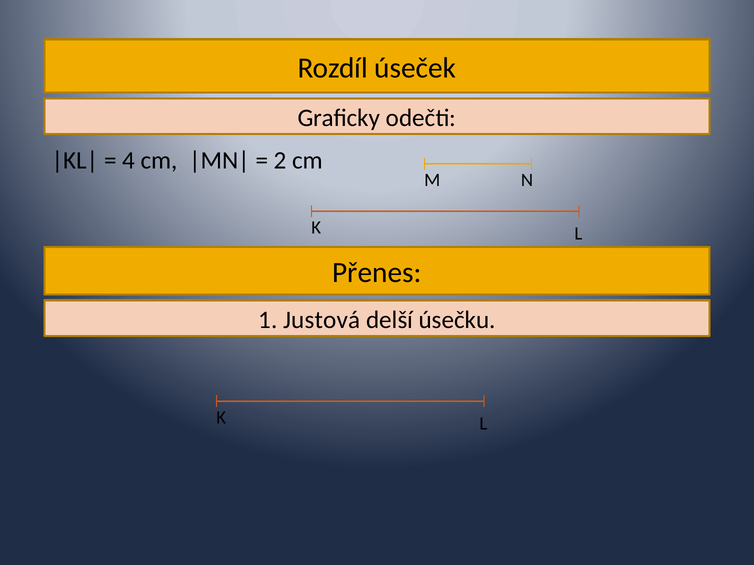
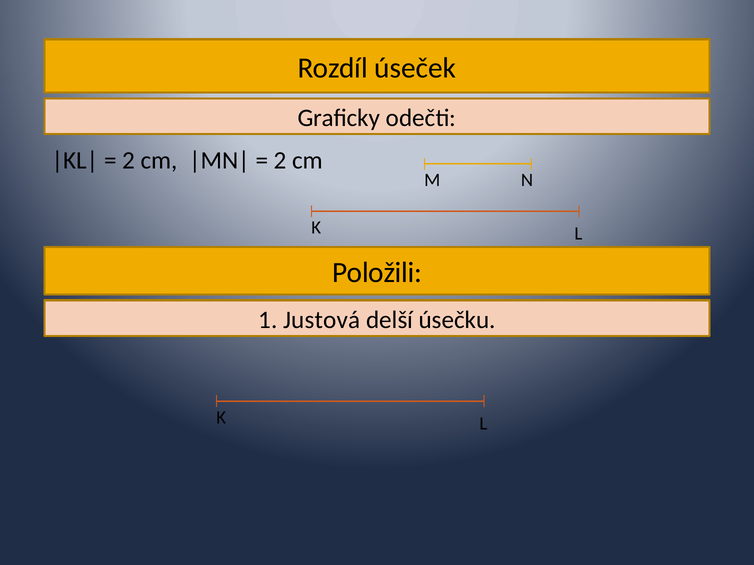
4 at (129, 161): 4 -> 2
Přenes: Přenes -> Položili
